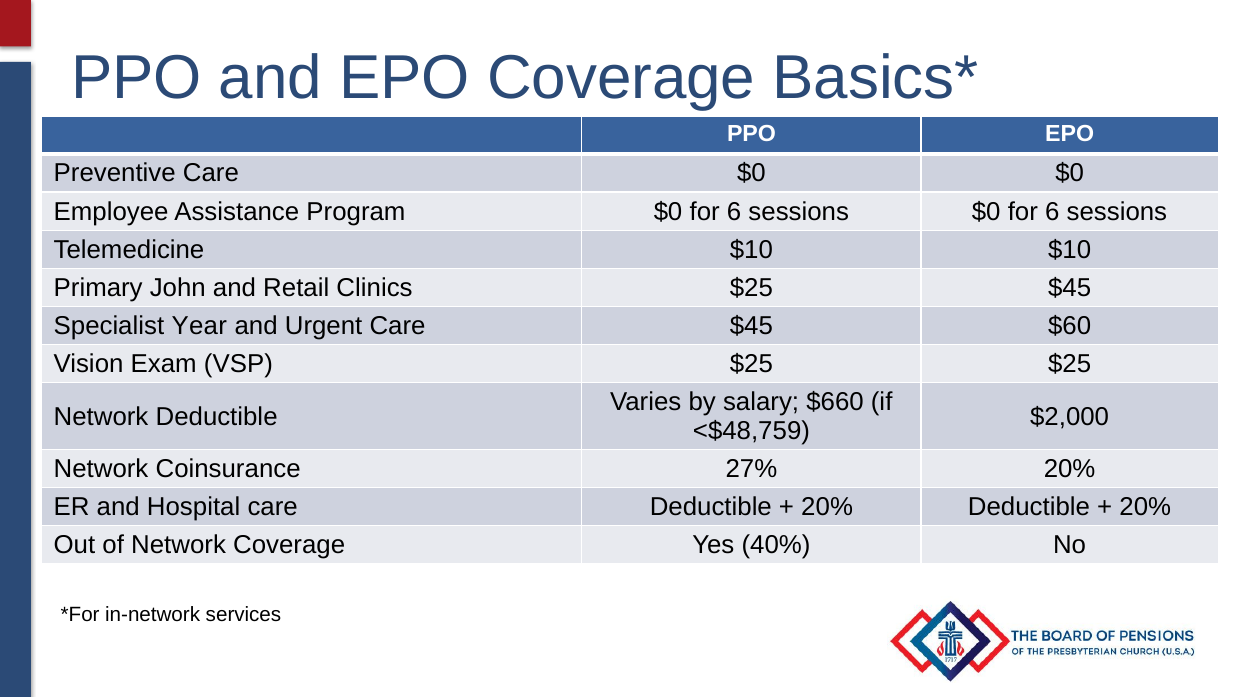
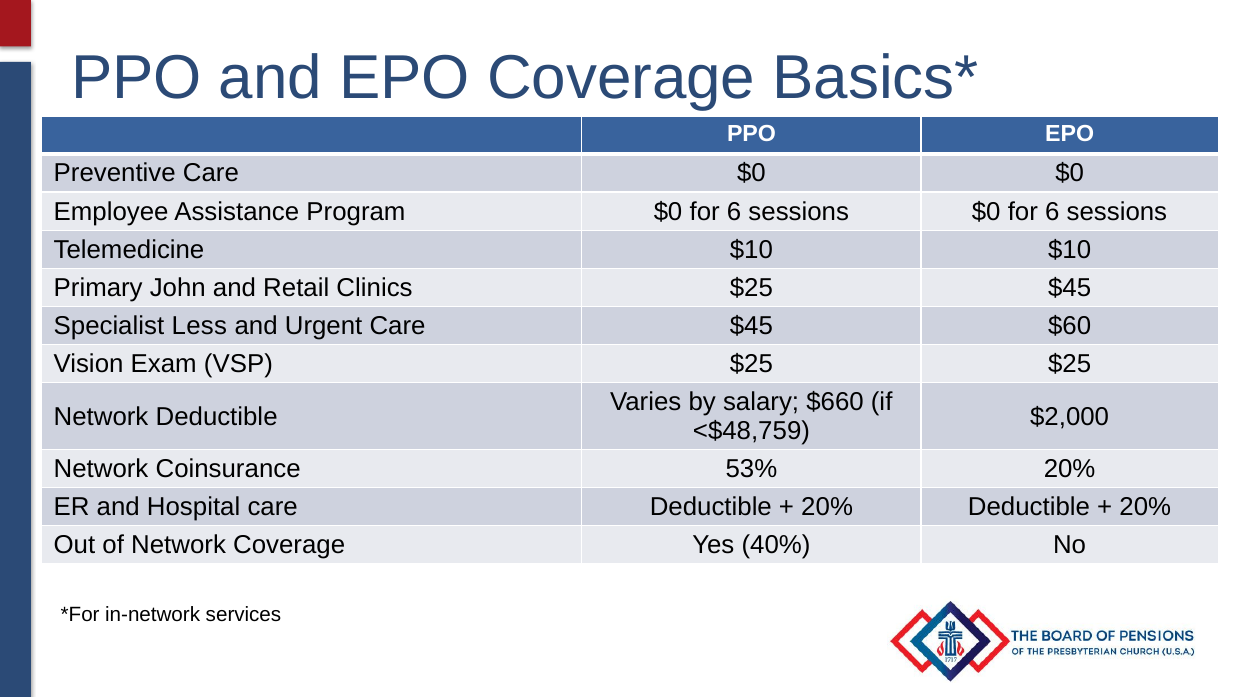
Year: Year -> Less
27%: 27% -> 53%
